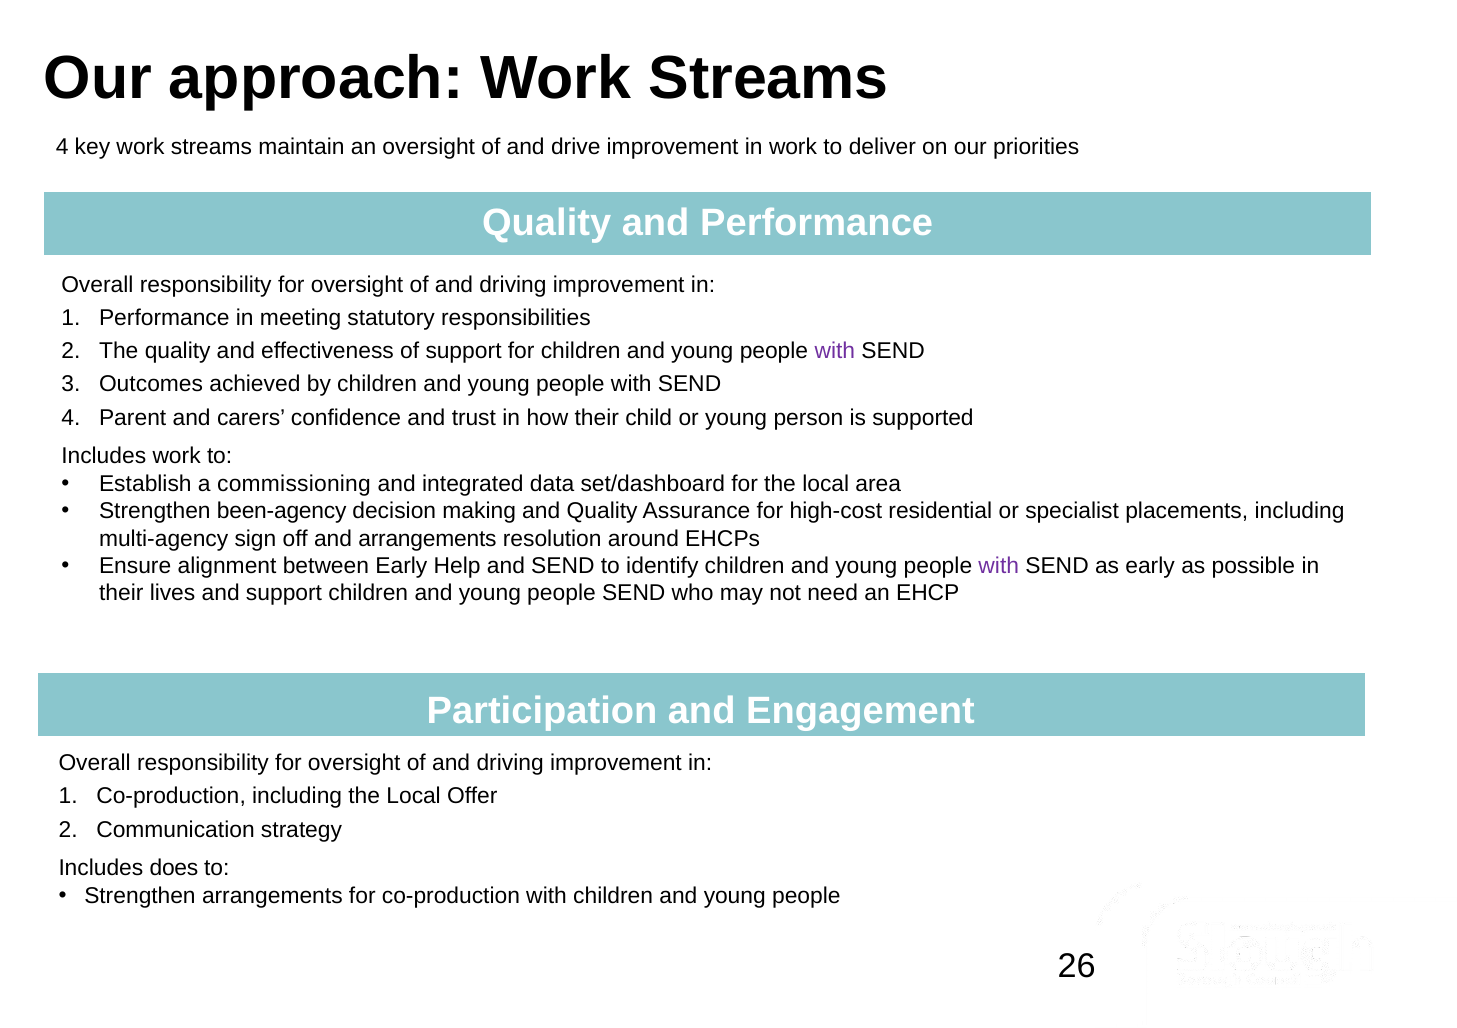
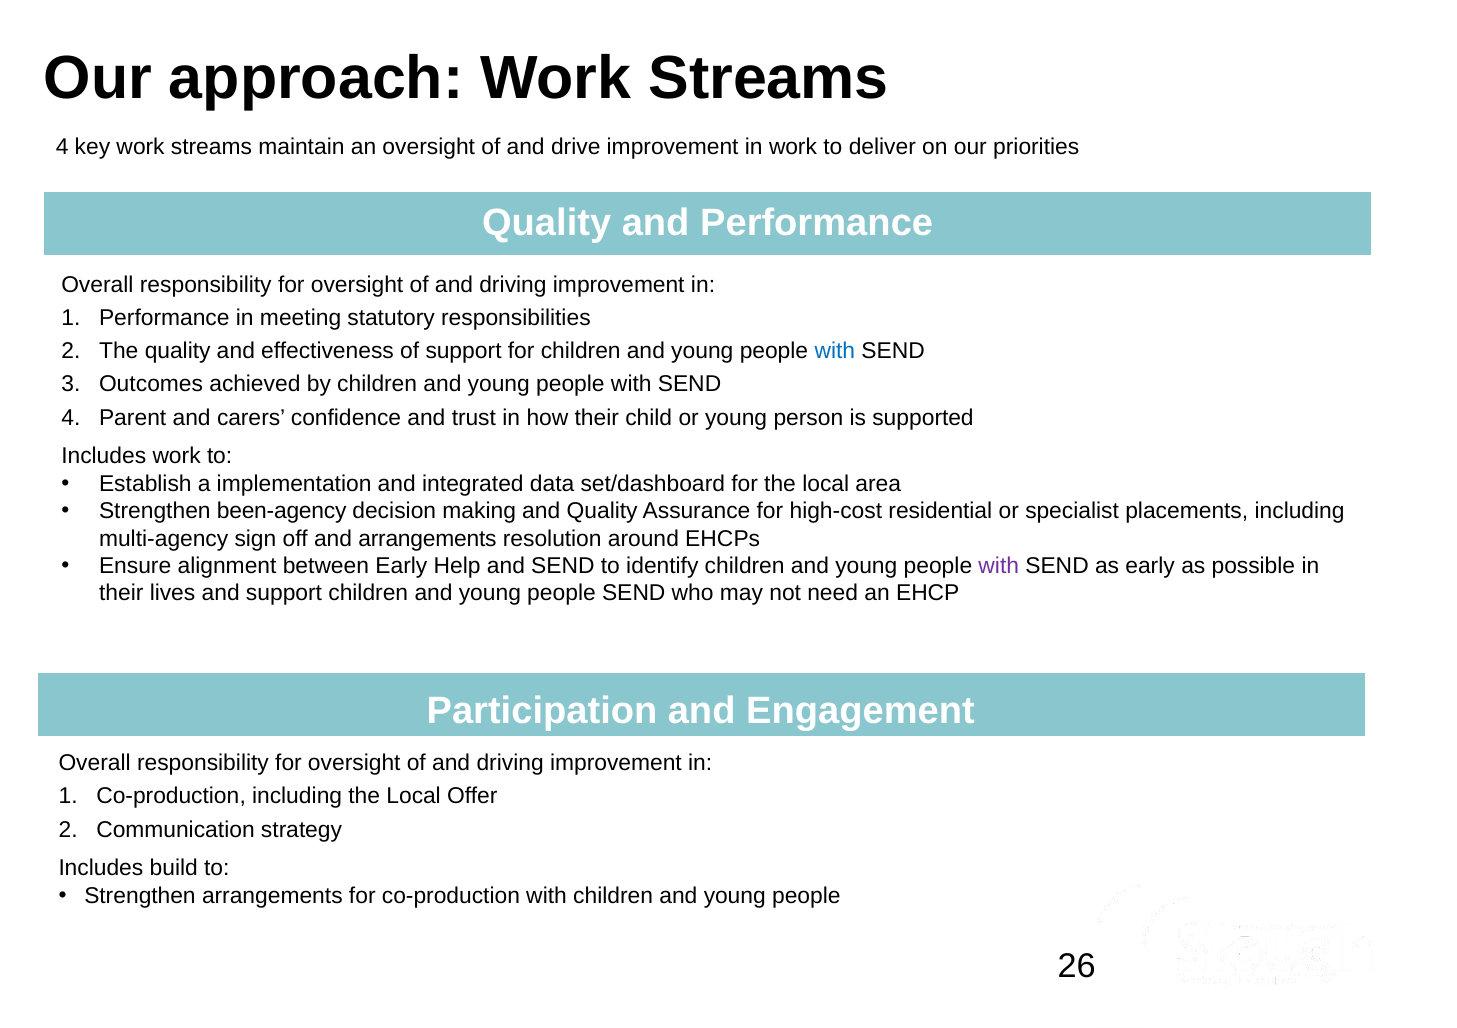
with at (835, 351) colour: purple -> blue
commissioning: commissioning -> implementation
does: does -> build
